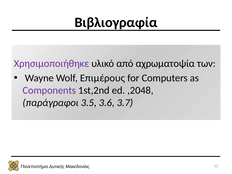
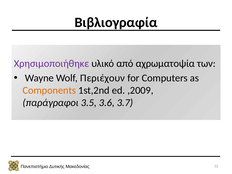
Επιμέρους: Επιμέρους -> Περιέχουν
Components colour: purple -> orange
,2048: ,2048 -> ,2009
